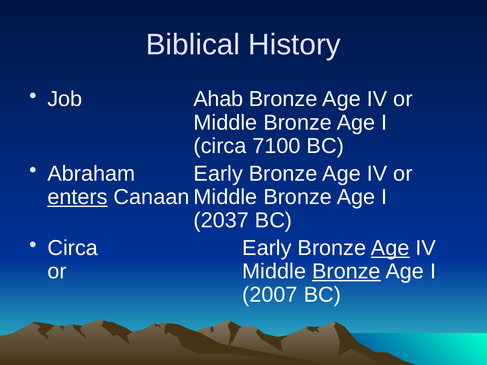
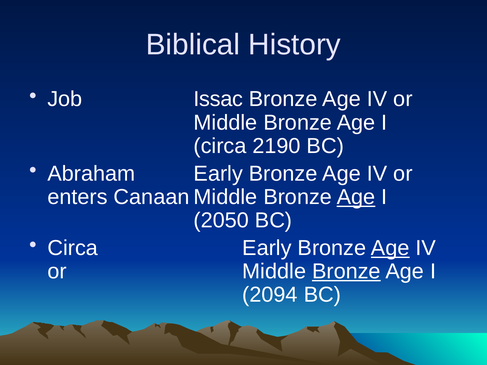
Ahab: Ahab -> Issac
7100: 7100 -> 2190
enters underline: present -> none
Age at (356, 197) underline: none -> present
2037: 2037 -> 2050
2007: 2007 -> 2094
